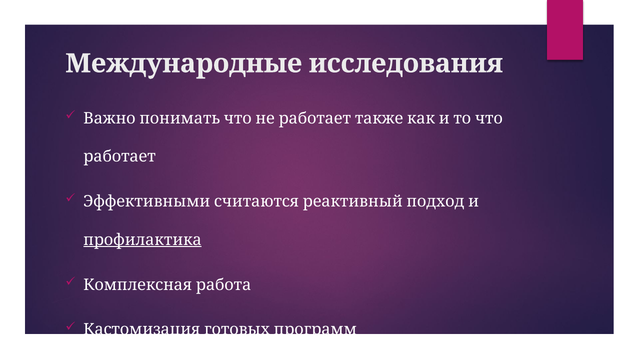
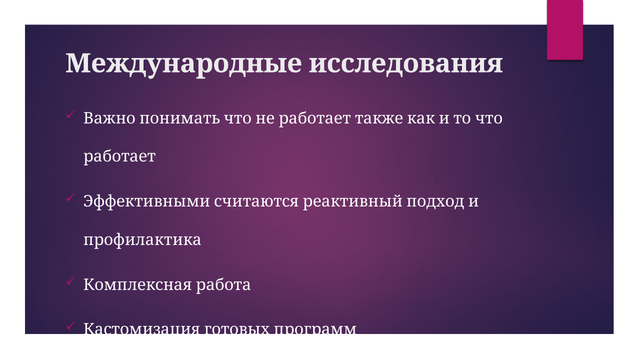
профилактика underline: present -> none
